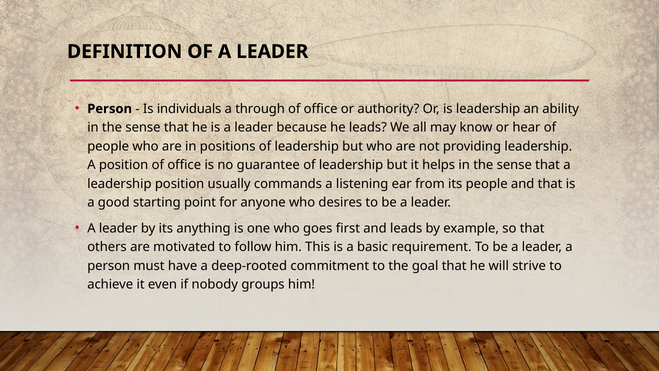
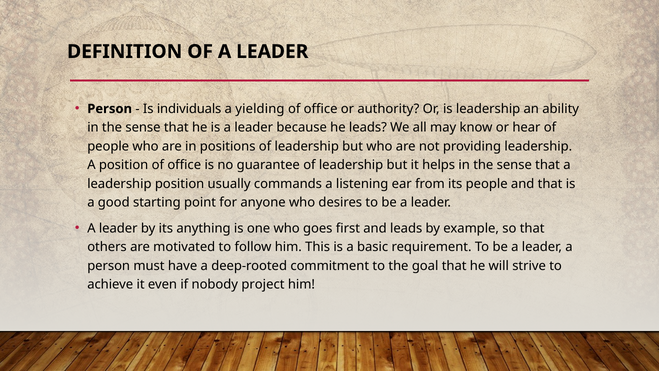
through: through -> yielding
groups: groups -> project
